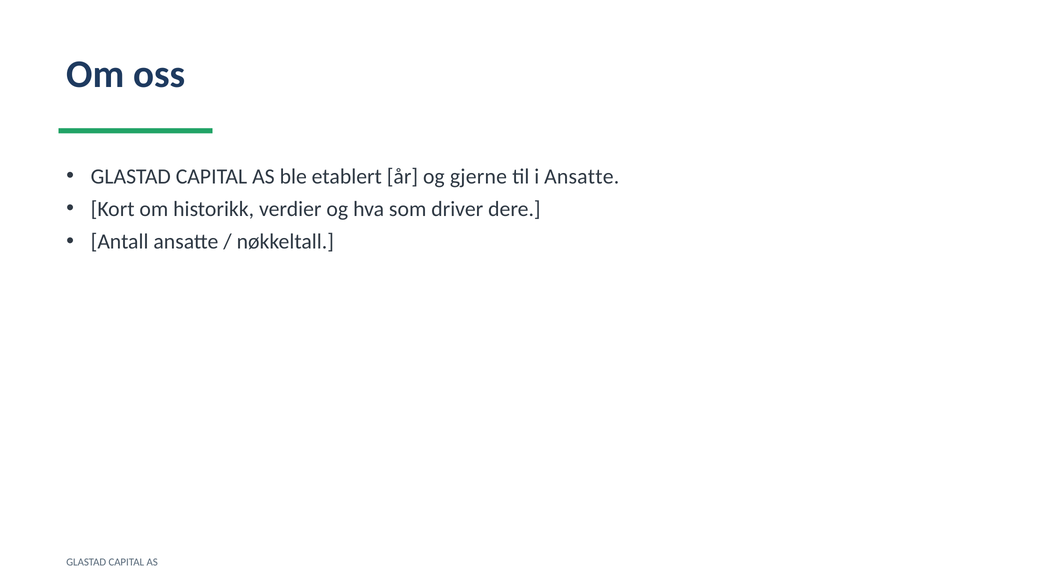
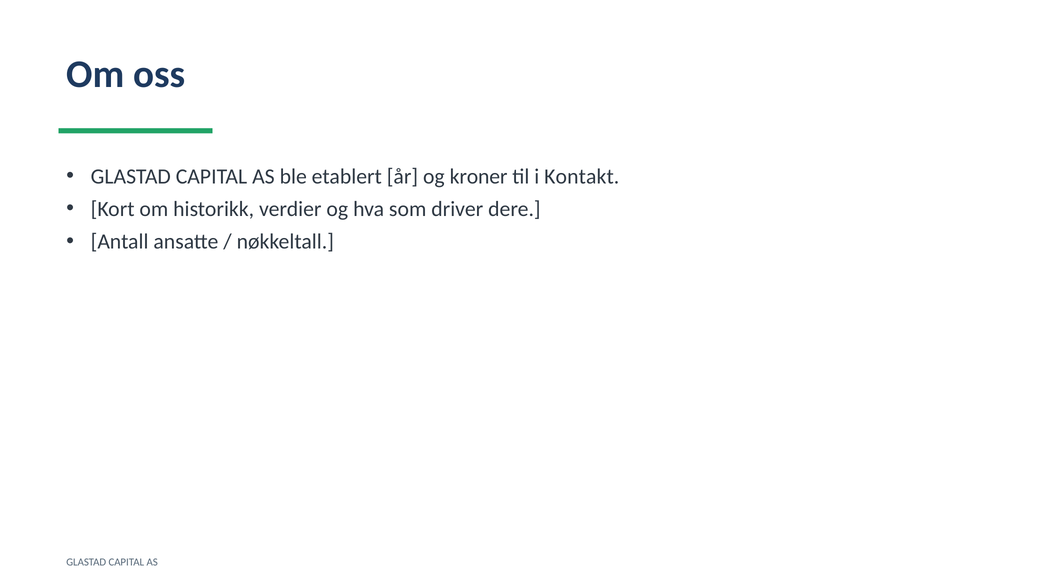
gjerne: gjerne -> kroner
i Ansatte: Ansatte -> Kontakt
